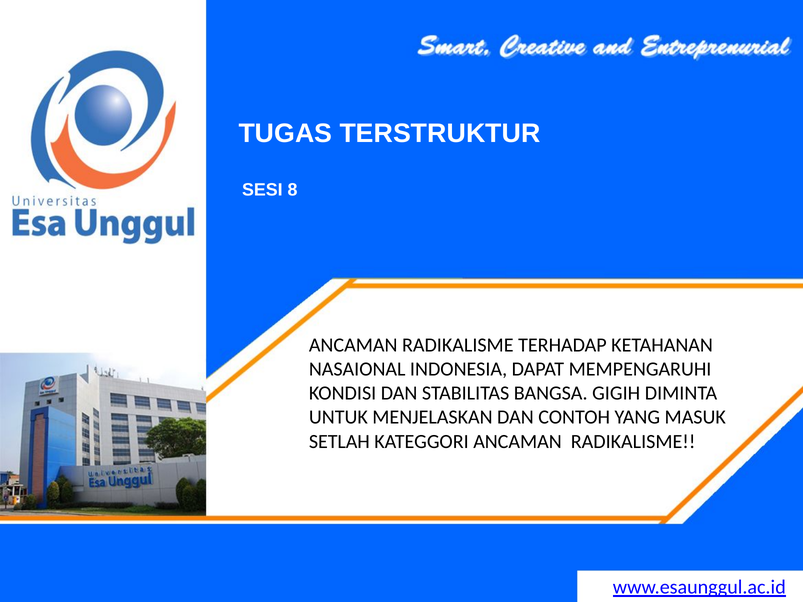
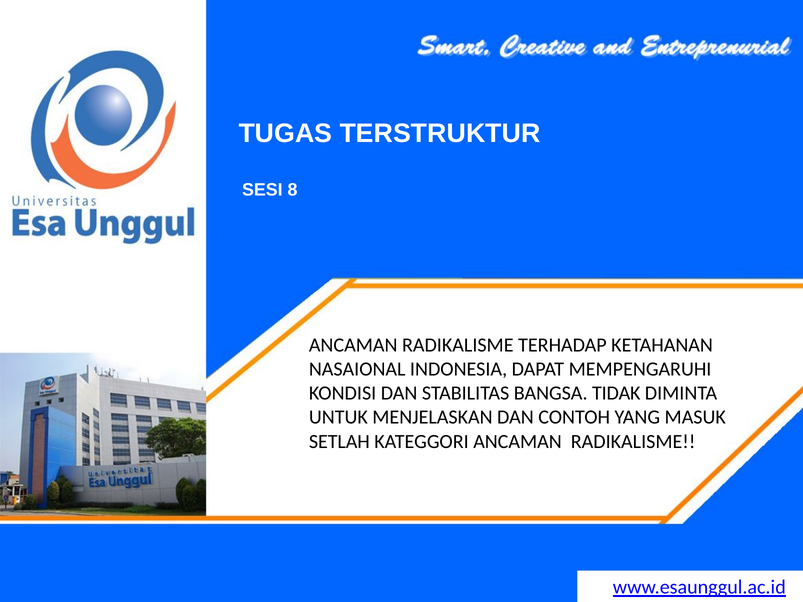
GIGIH: GIGIH -> TIDAK
